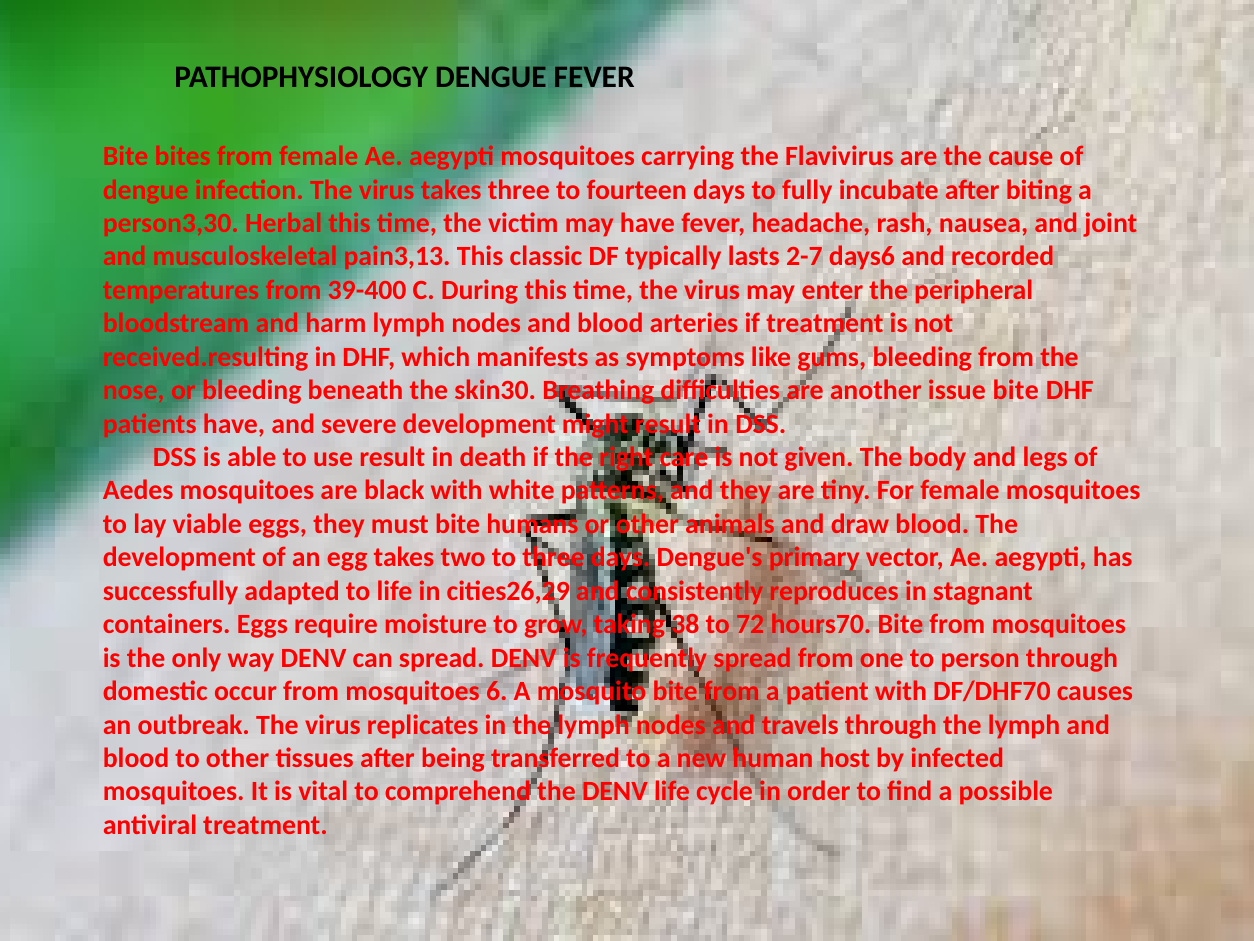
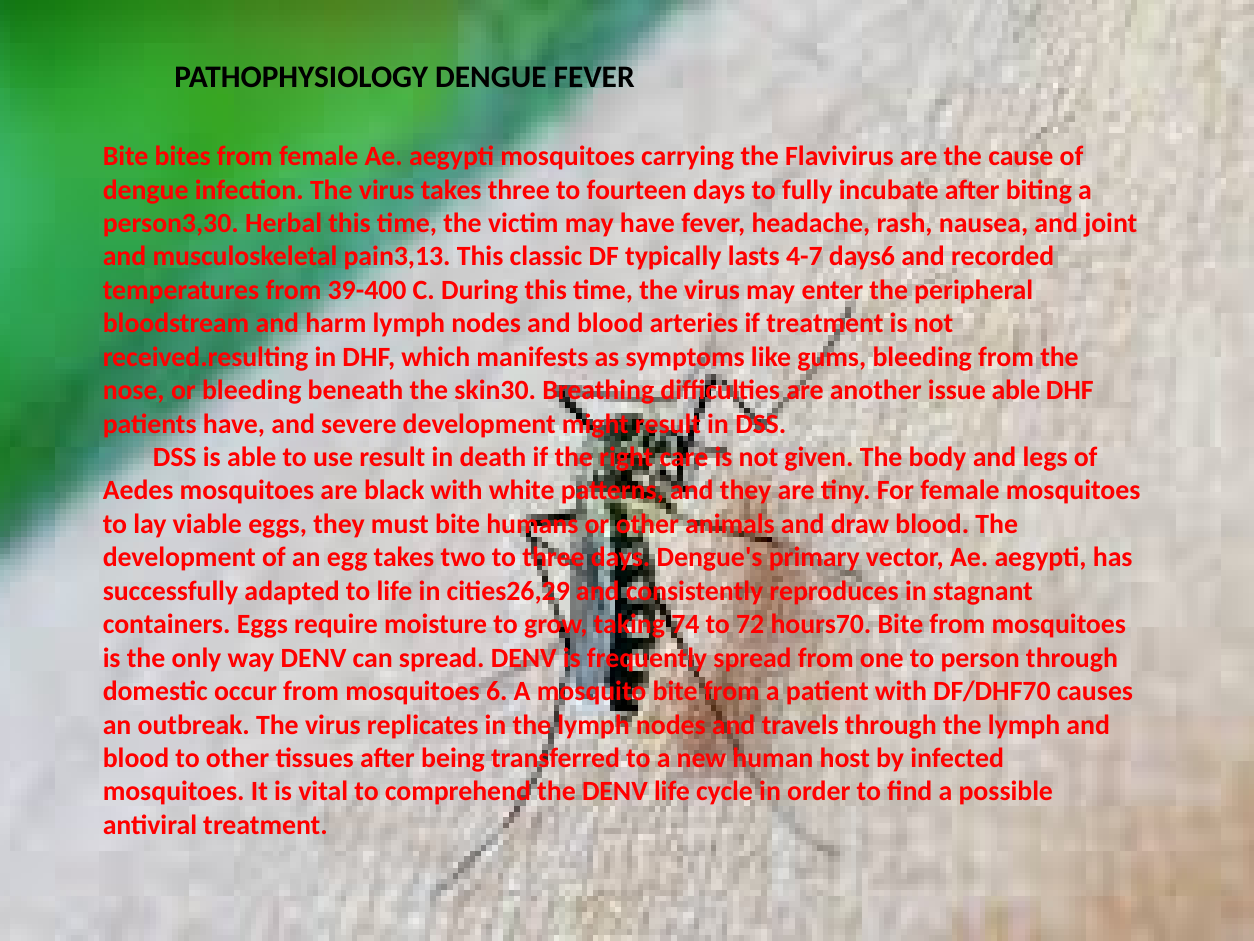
2-7: 2-7 -> 4-7
issue bite: bite -> able
38: 38 -> 74
